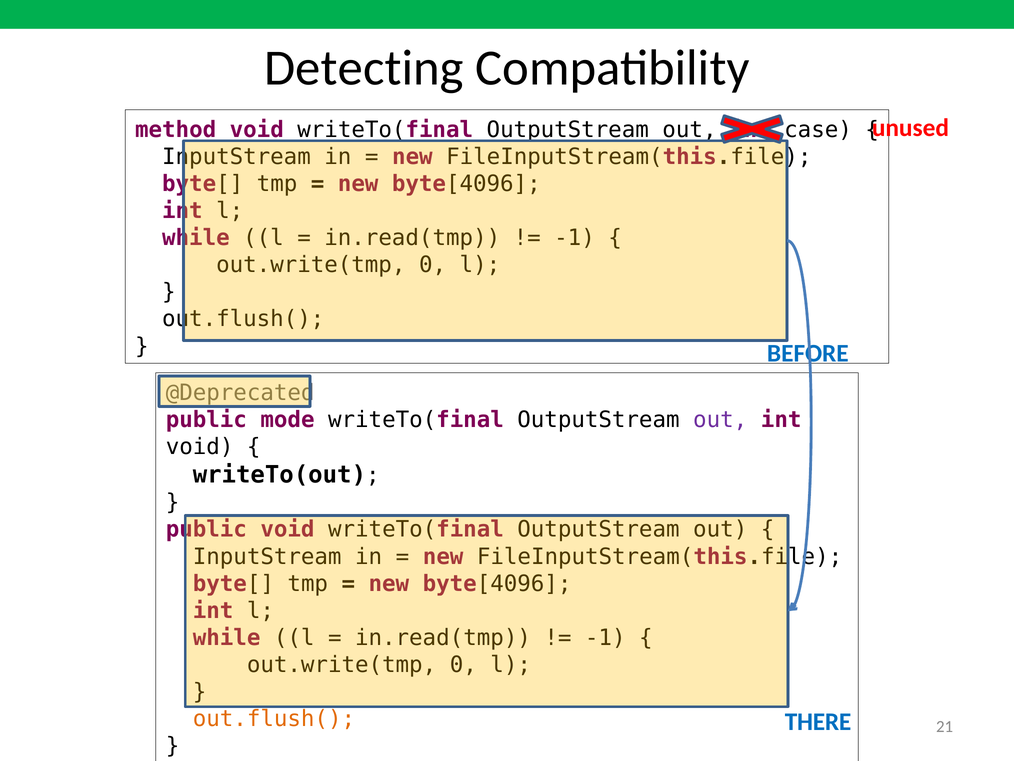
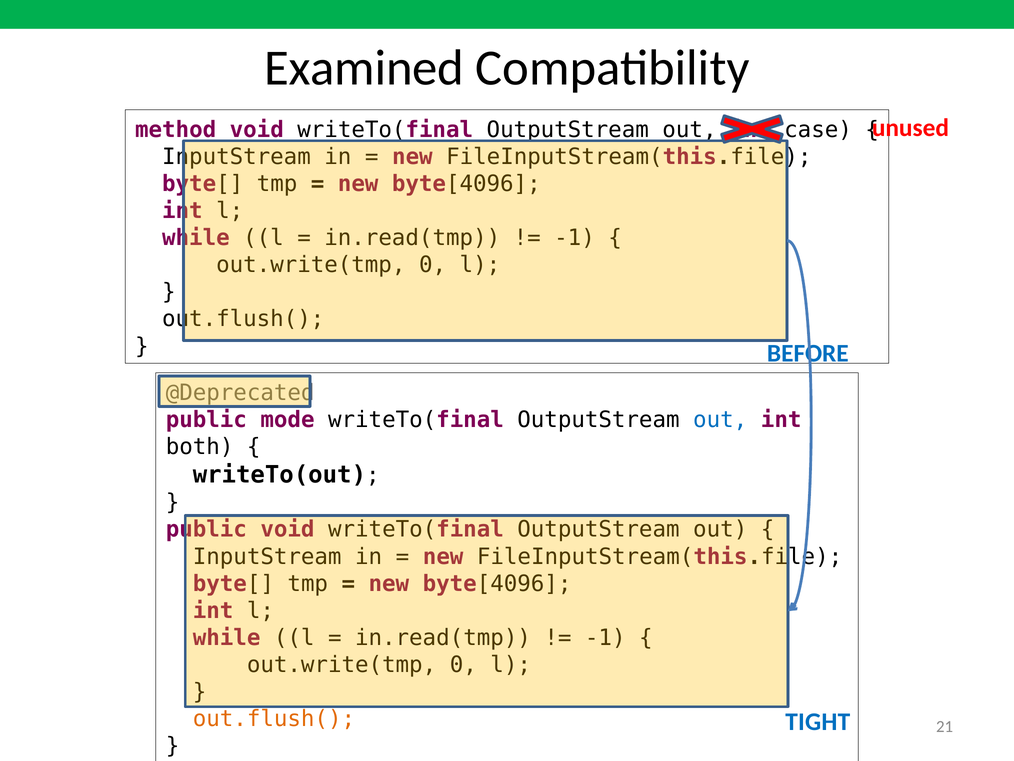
Detecting: Detecting -> Examined
out at (720, 419) colour: purple -> blue
void at (200, 446): void -> both
THERE: THERE -> TIGHT
